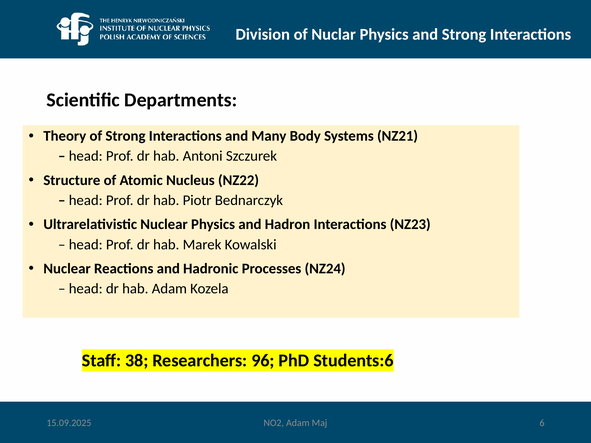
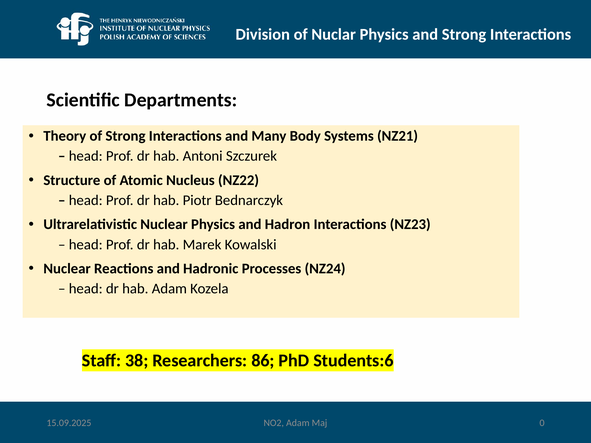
96: 96 -> 86
6: 6 -> 0
